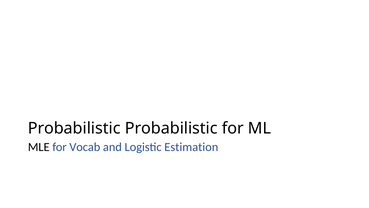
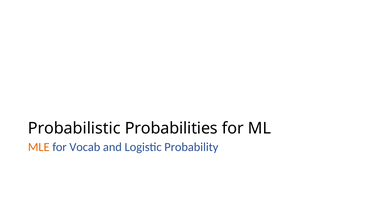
Probabilistic Probabilistic: Probabilistic -> Probabilities
MLE colour: black -> orange
Estimation: Estimation -> Probability
